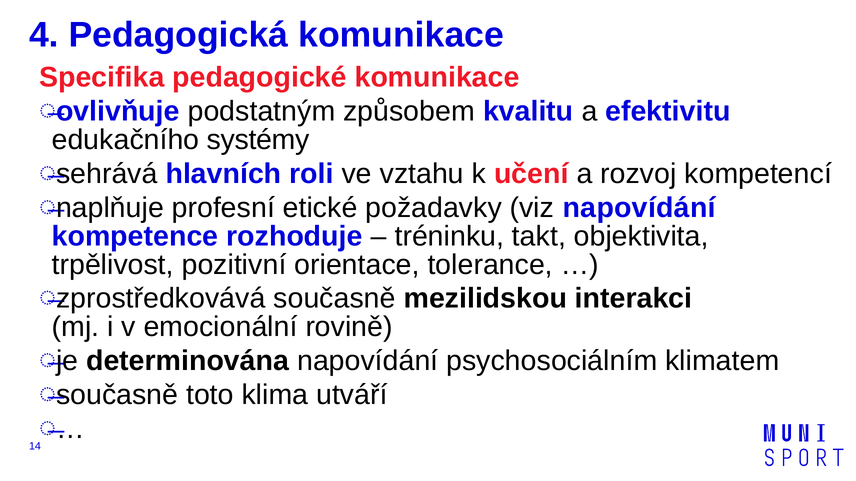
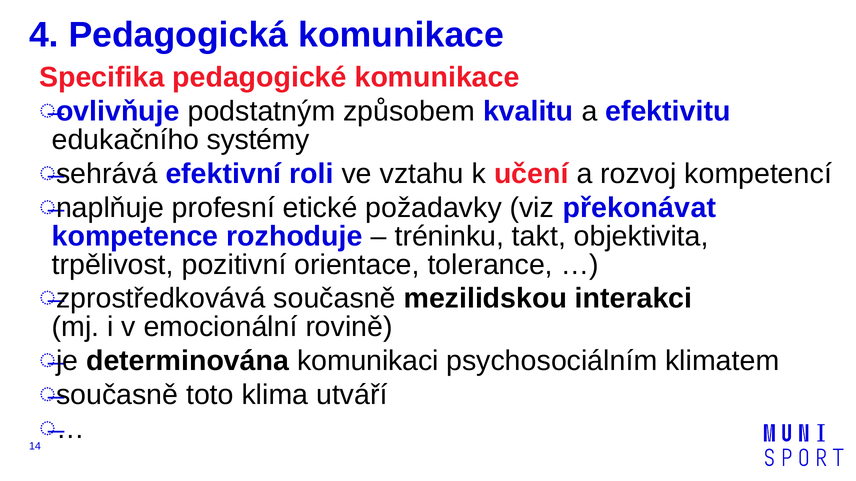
hlavních: hlavních -> efektivní
viz napovídání: napovídání -> překonávat
determinována napovídání: napovídání -> komunikaci
